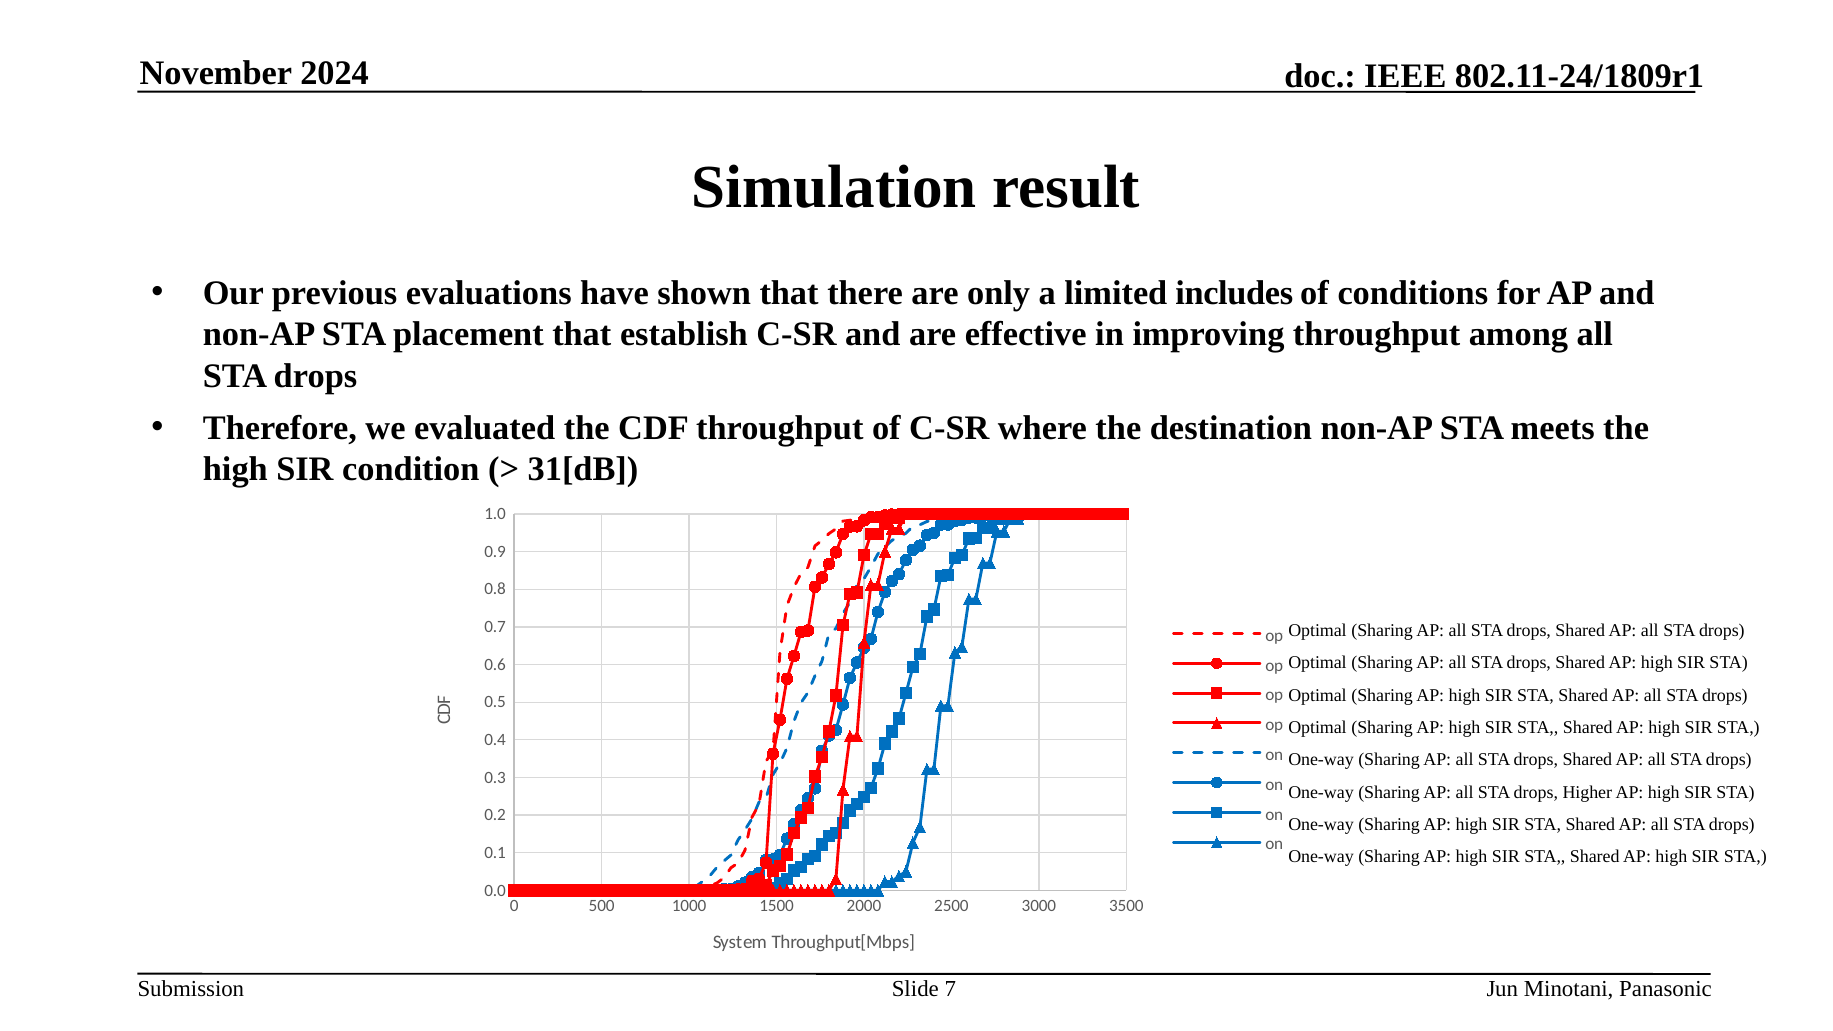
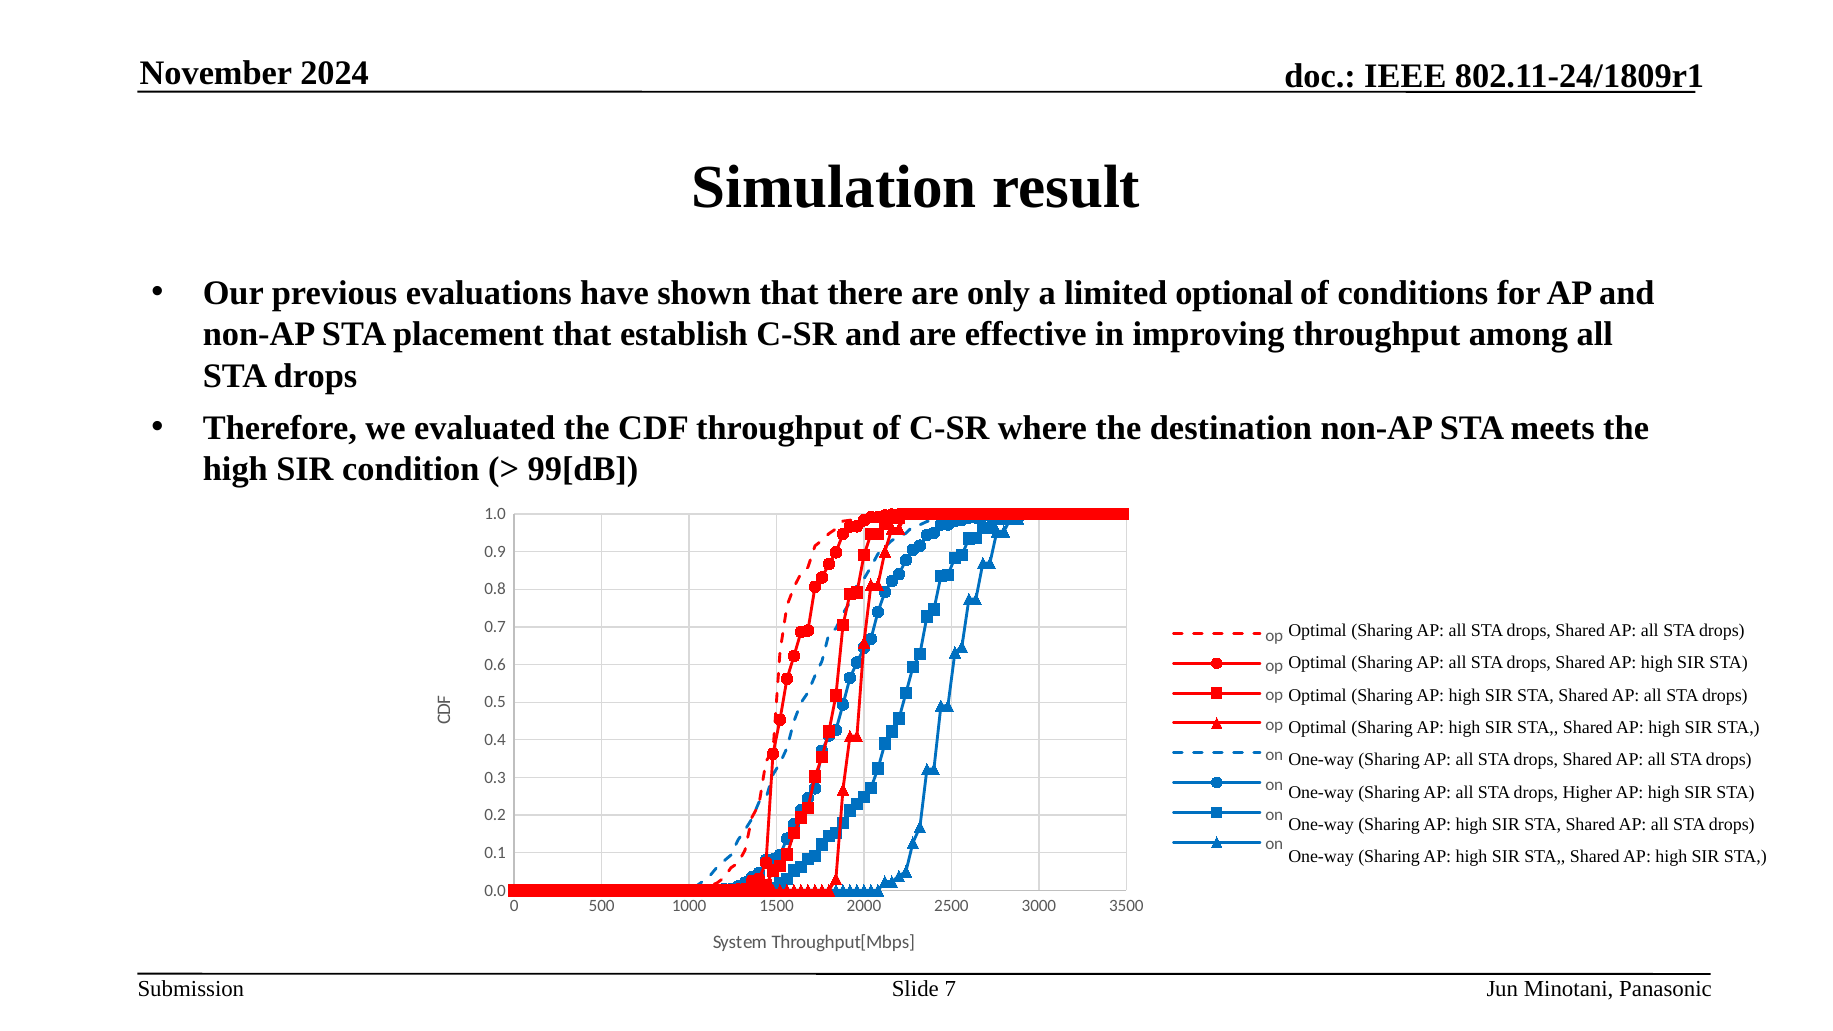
includes: includes -> optional
31[dB: 31[dB -> 99[dB
